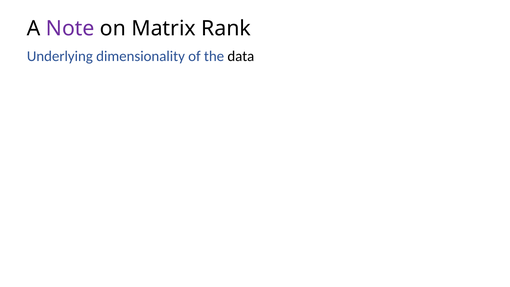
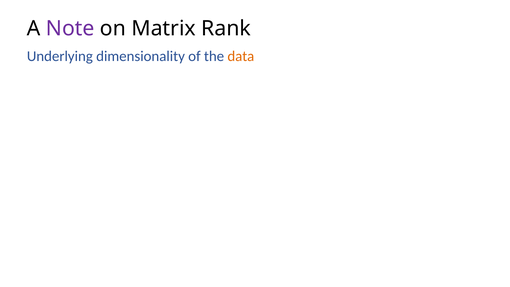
data colour: black -> orange
